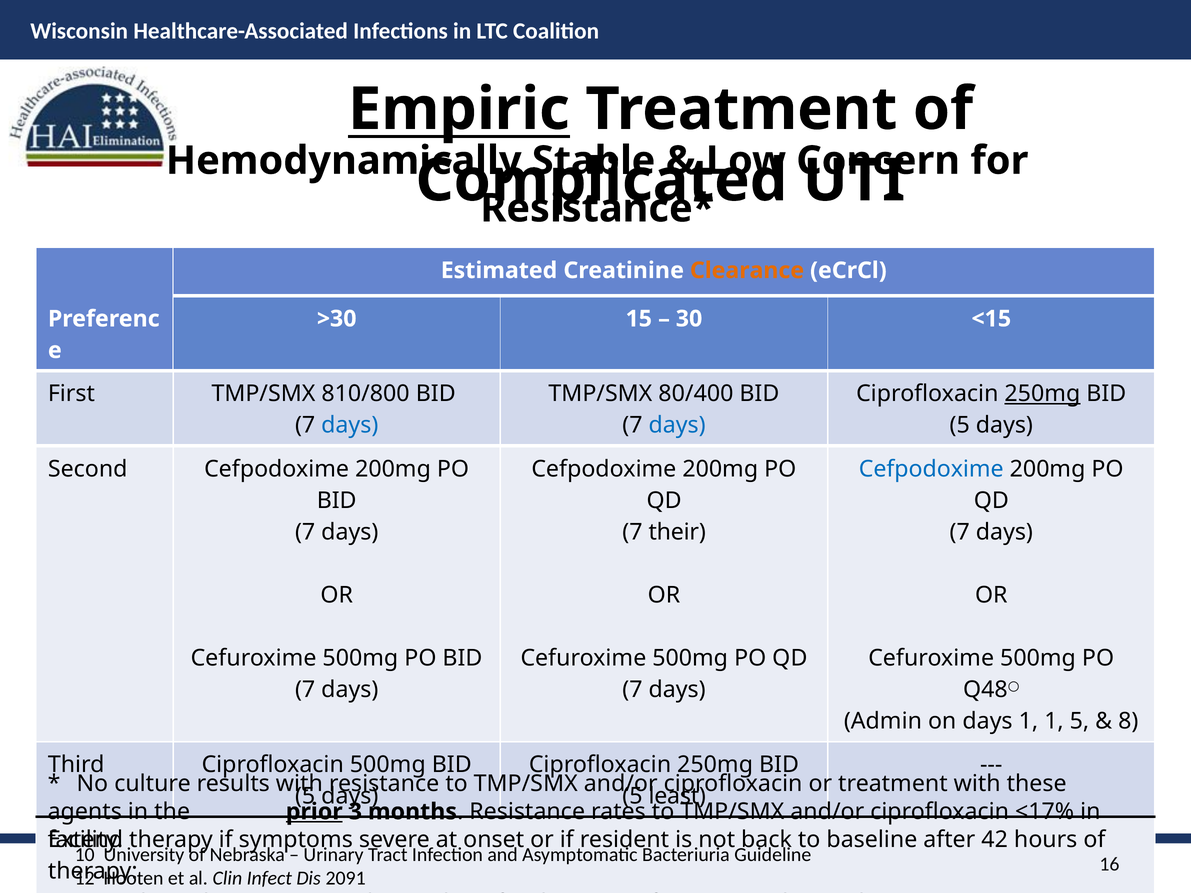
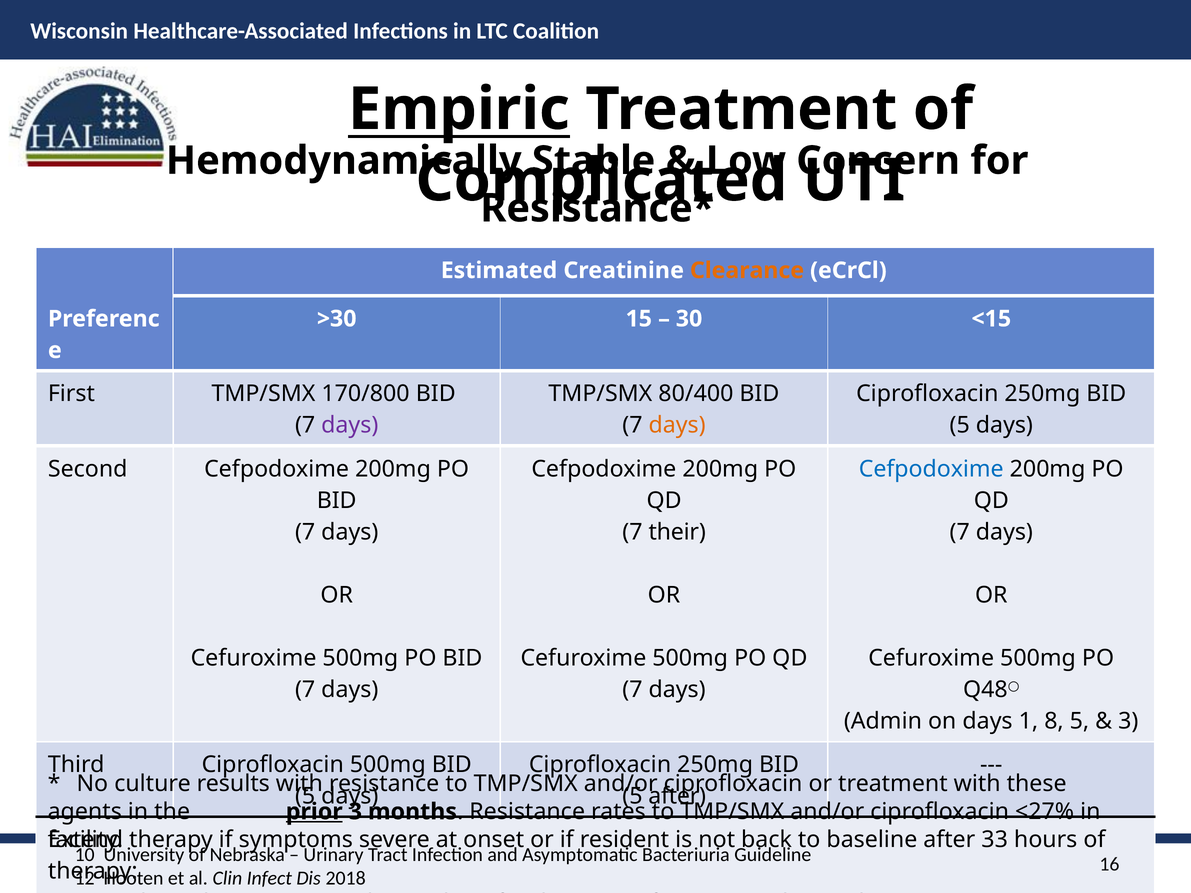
810/800: 810/800 -> 170/800
250mg at (1042, 394) underline: present -> none
days at (350, 425) colour: blue -> purple
days at (677, 425) colour: blue -> orange
1 1: 1 -> 8
8 at (1128, 721): 8 -> 3
least at (677, 797): least -> after
<17%: <17% -> <27%
42: 42 -> 33
2091: 2091 -> 2018
